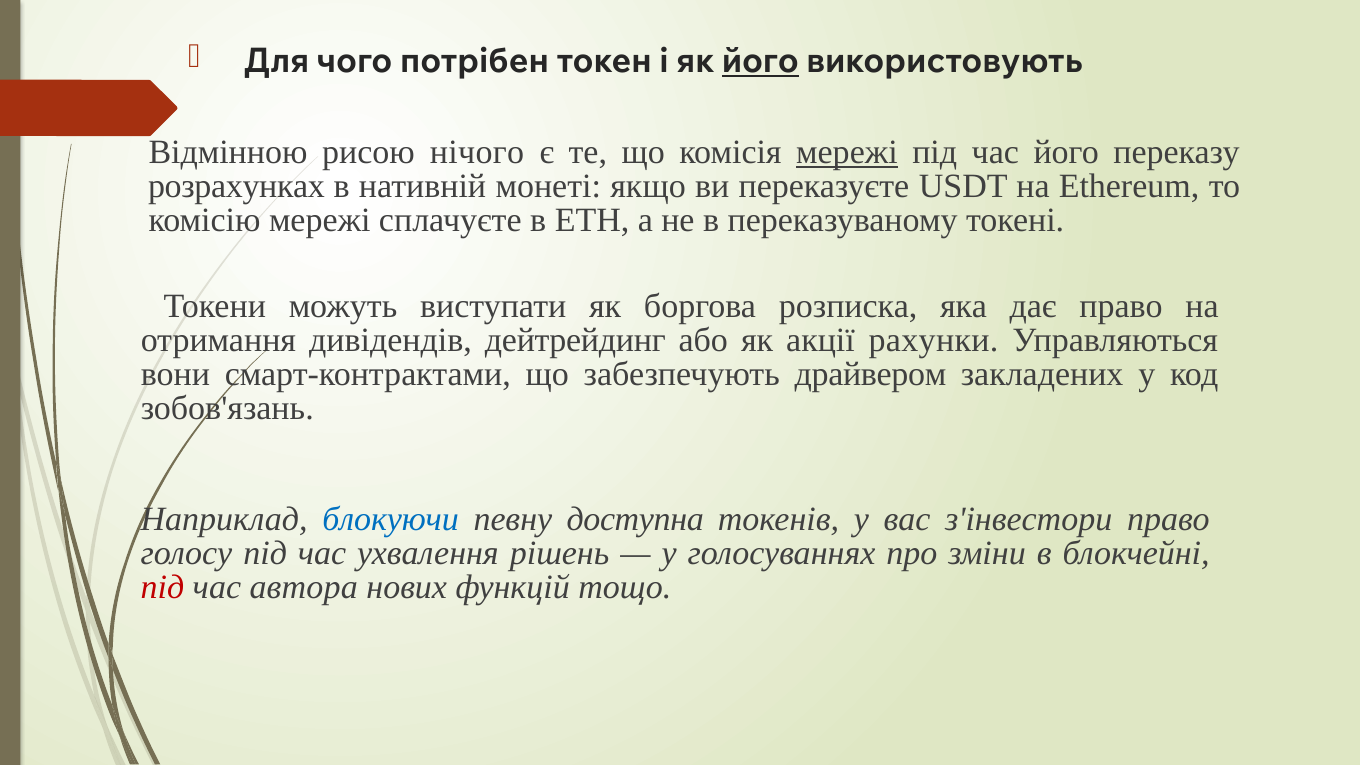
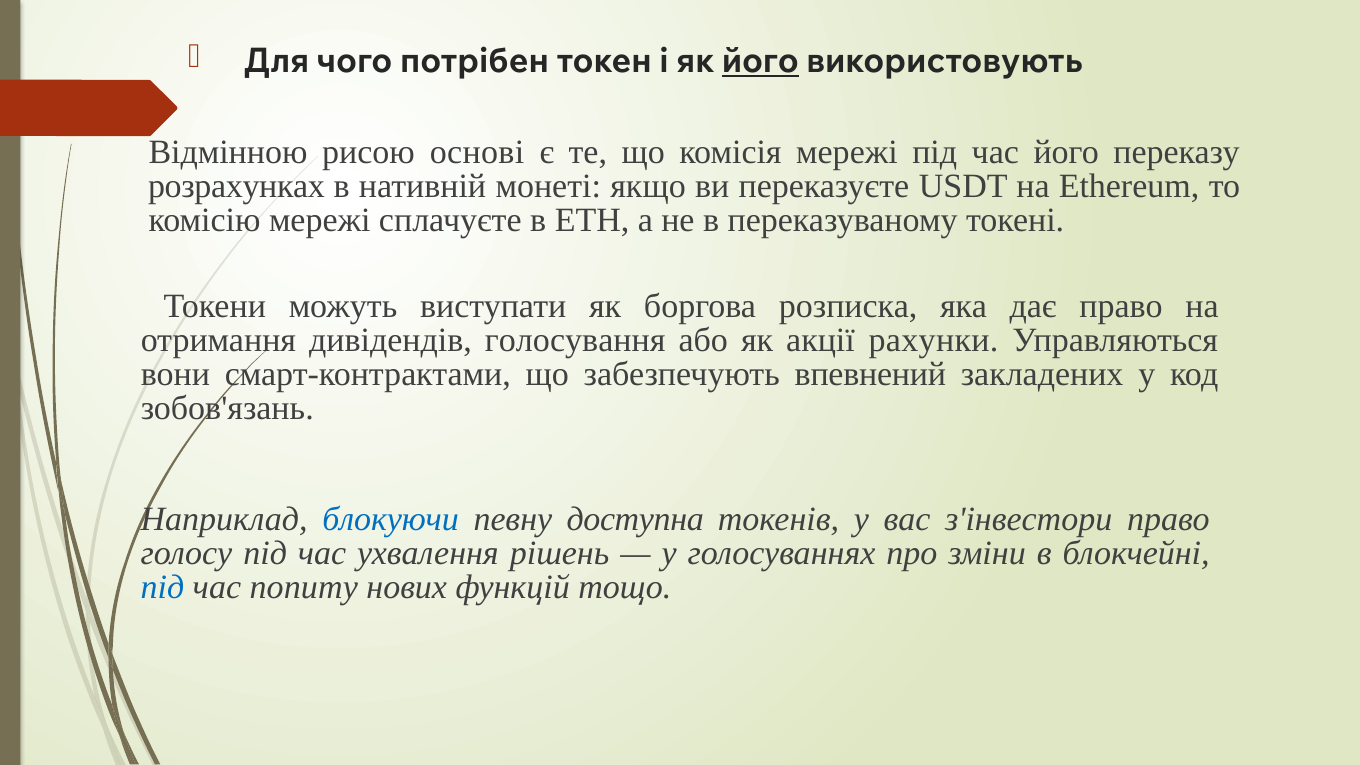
нічого: нічого -> основі
мережі at (847, 152) underline: present -> none
дейтрейдинг: дейтрейдинг -> голосування
драйвером: драйвером -> впевнений
під at (162, 588) colour: red -> blue
автора: автора -> попиту
